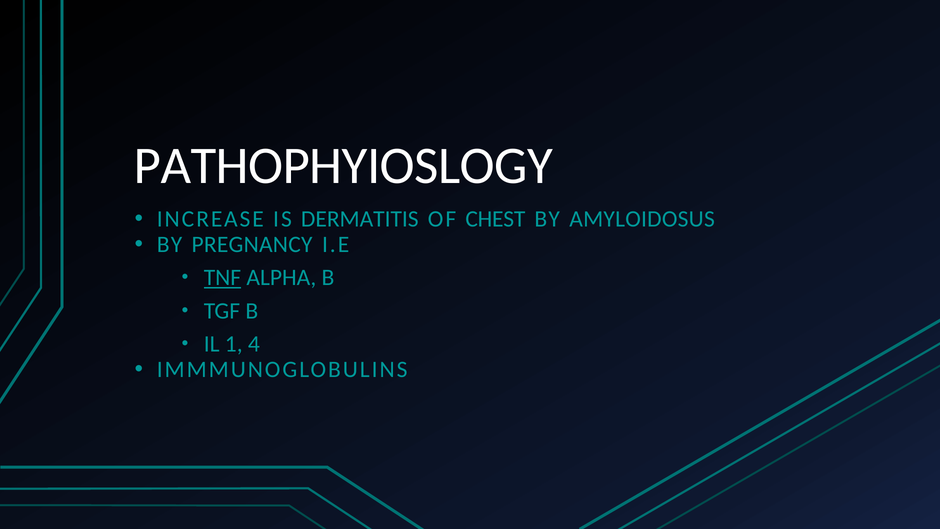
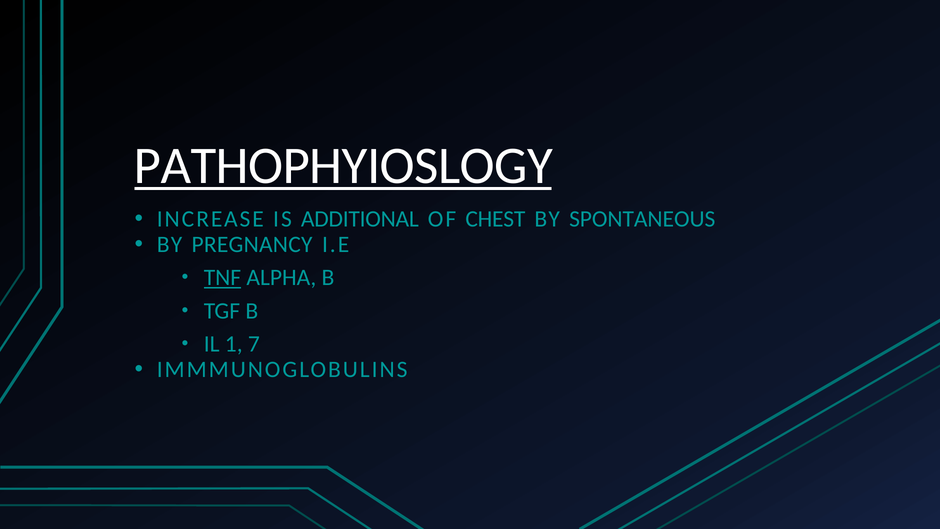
PATHOPHYIOSLOGY underline: none -> present
DERMATITIS: DERMATITIS -> ADDITIONAL
AMYLOIDOSUS: AMYLOIDOSUS -> SPONTANEOUS
4: 4 -> 7
